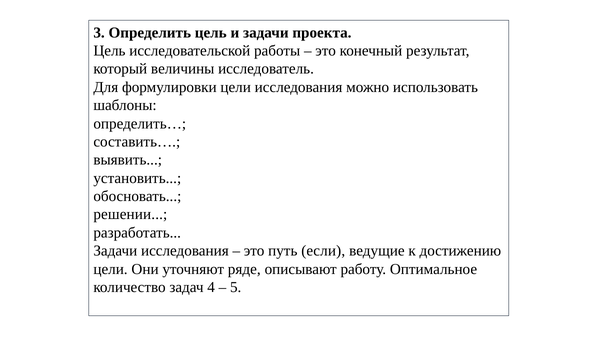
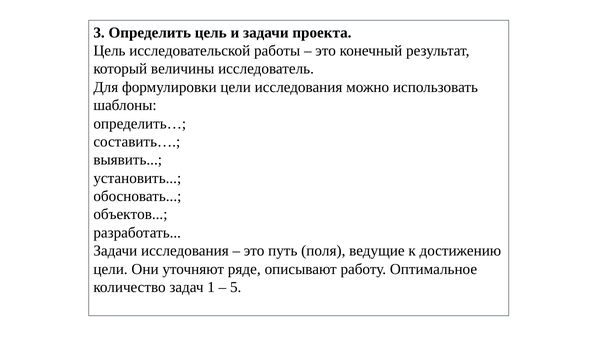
решении: решении -> объектов
если: если -> поля
4: 4 -> 1
